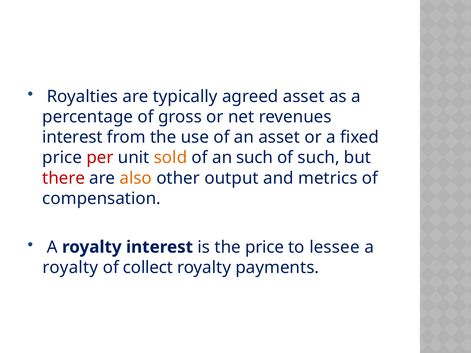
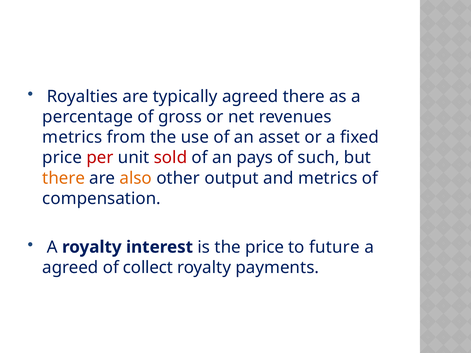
agreed asset: asset -> there
interest at (72, 137): interest -> metrics
sold colour: orange -> red
an such: such -> pays
there at (64, 178) colour: red -> orange
lessee: lessee -> future
royalty at (70, 268): royalty -> agreed
